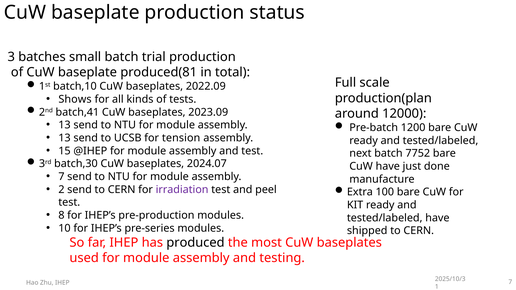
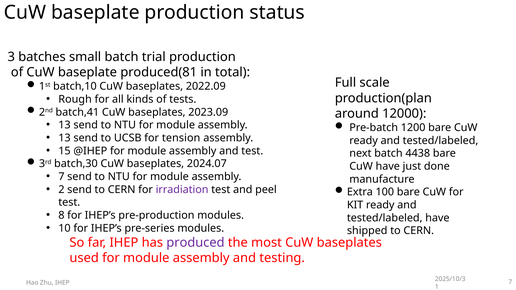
Shows: Shows -> Rough
7752: 7752 -> 4438
produced colour: black -> purple
